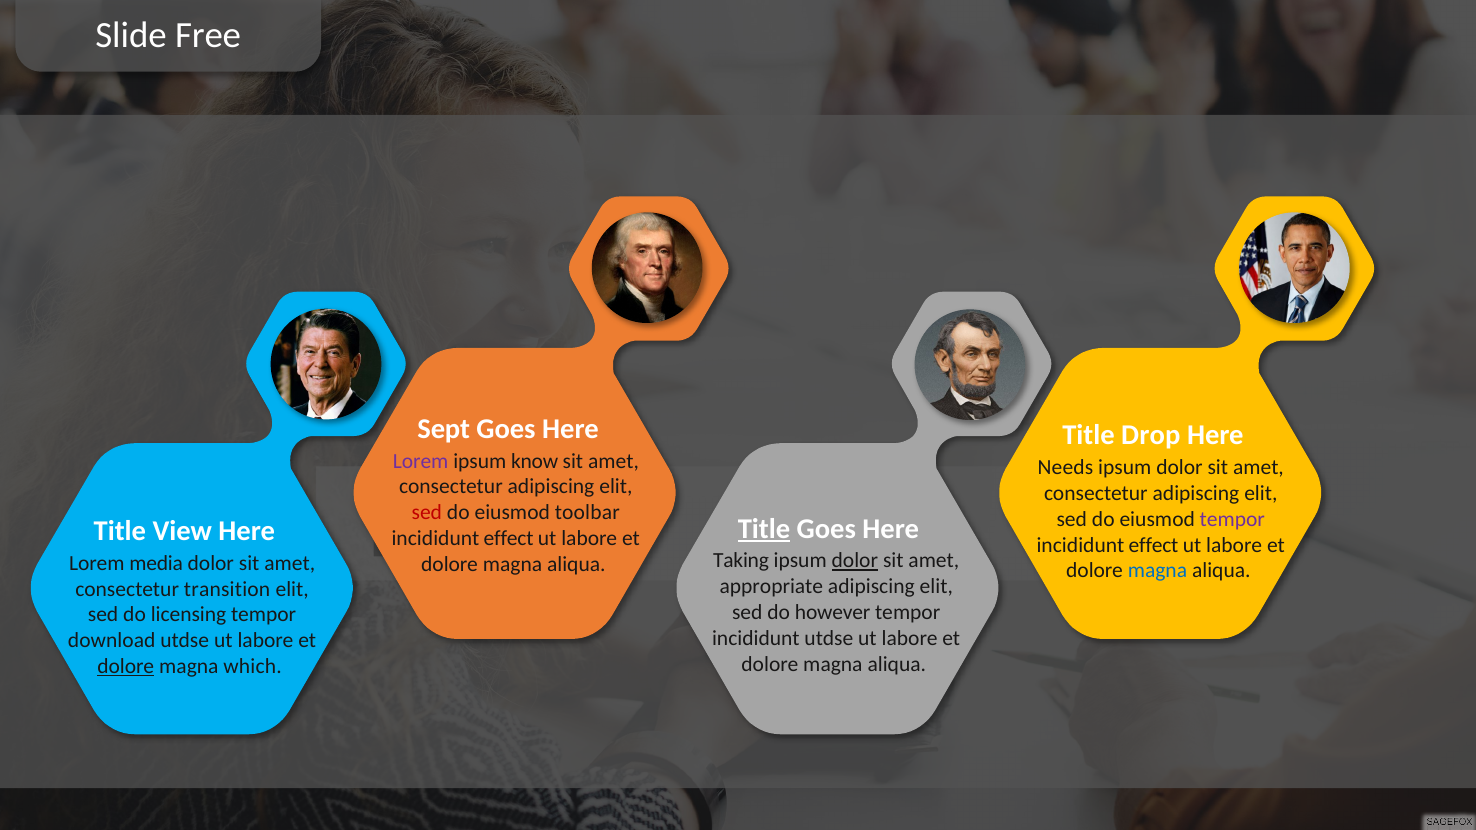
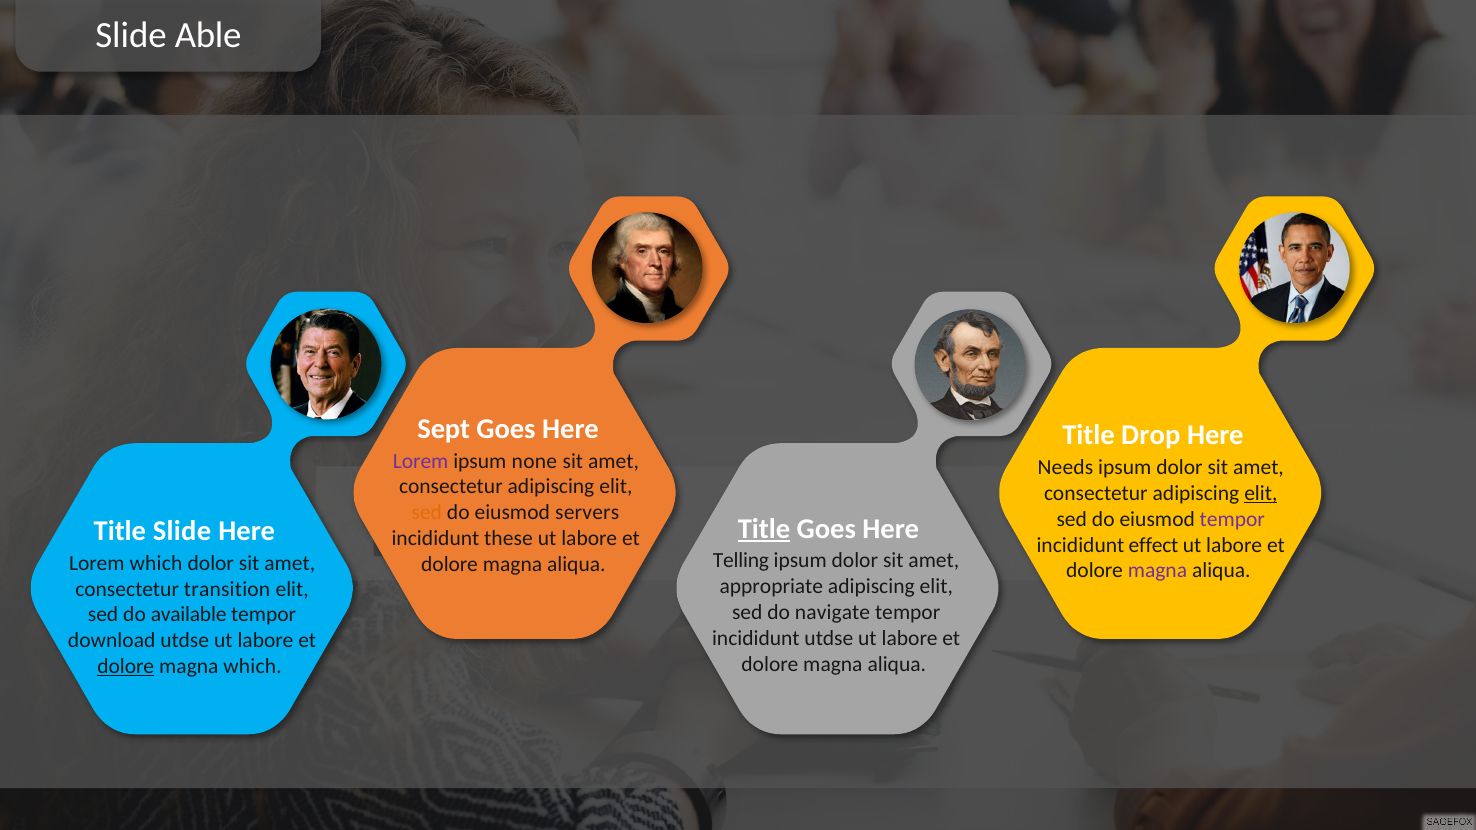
Free: Free -> Able
know: know -> none
elit at (1261, 493) underline: none -> present
sed at (427, 513) colour: red -> orange
toolbar: toolbar -> servers
Title View: View -> Slide
effect at (509, 539): effect -> these
Taking: Taking -> Telling
dolor at (855, 561) underline: present -> none
Lorem media: media -> which
magna at (1157, 571) colour: blue -> purple
however: however -> navigate
licensing: licensing -> available
